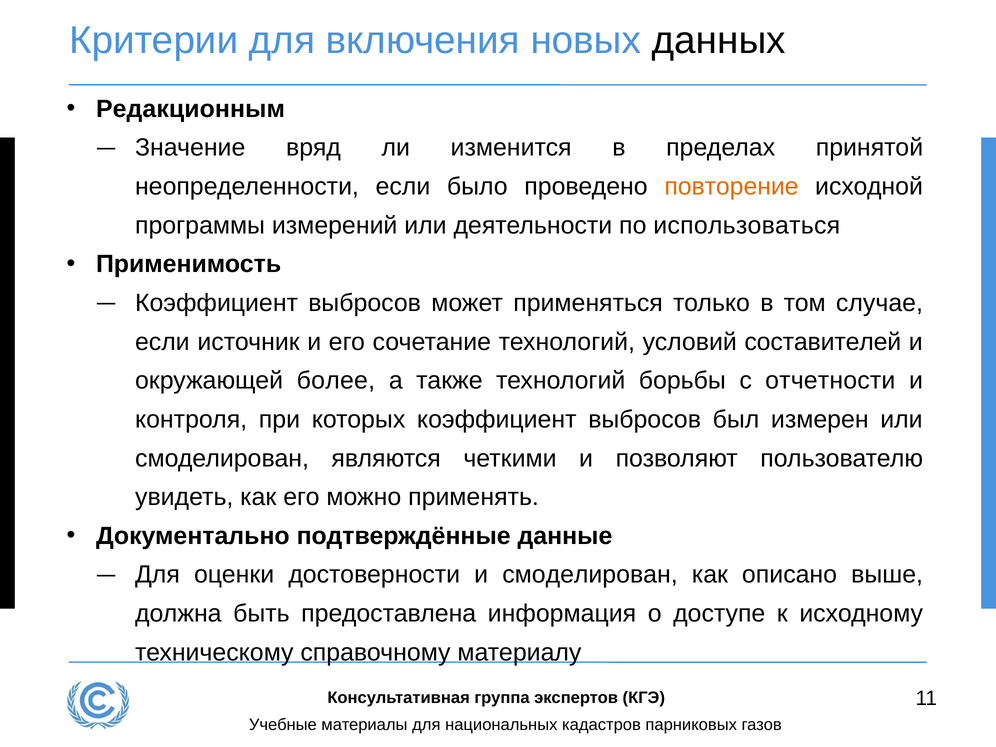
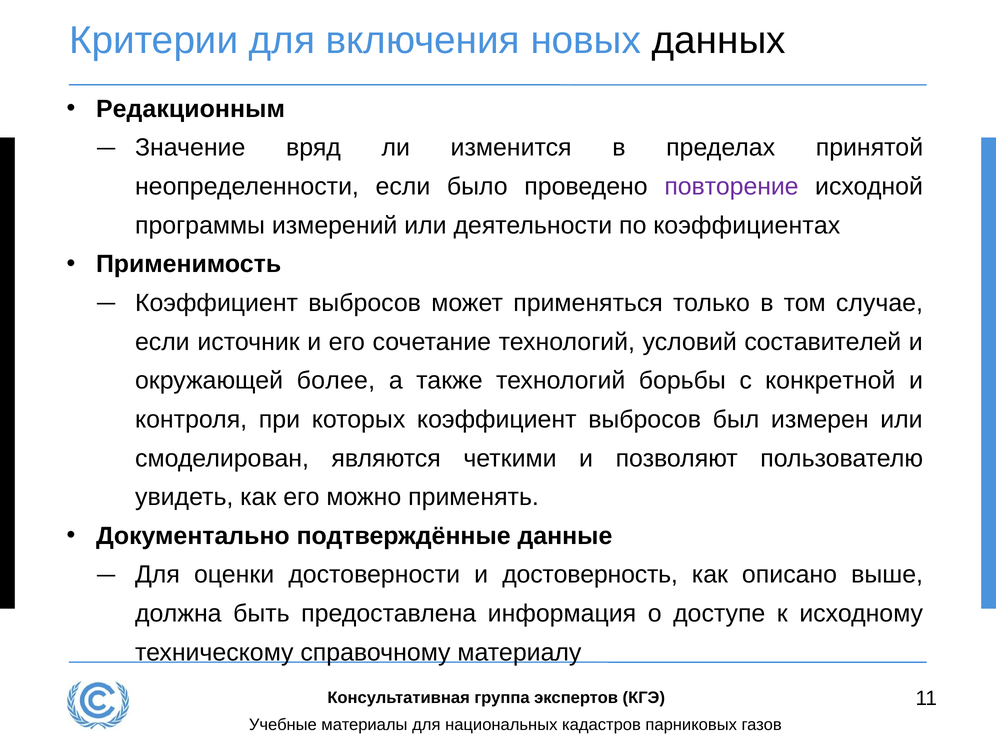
повторение colour: orange -> purple
использоваться: использоваться -> коэффициентах
отчетности: отчетности -> конкретной
и смоделирован: смоделирован -> достоверность
